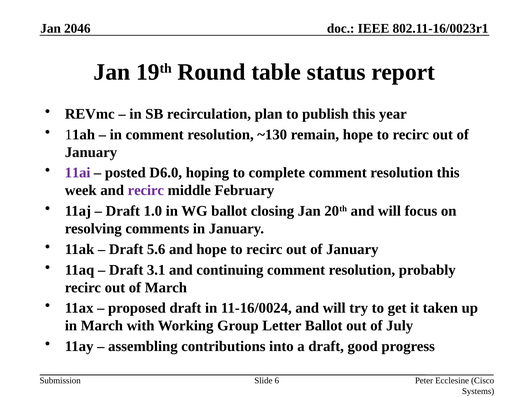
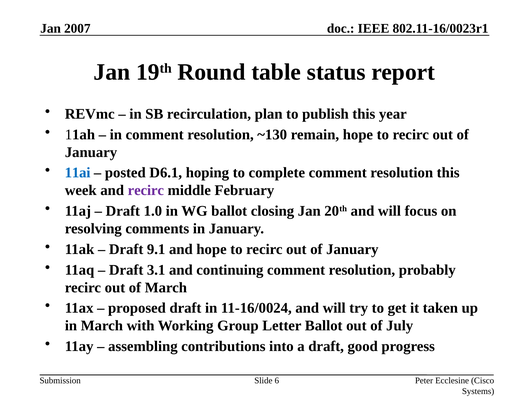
2046: 2046 -> 2007
11ai colour: purple -> blue
D6.0: D6.0 -> D6.1
5.6: 5.6 -> 9.1
